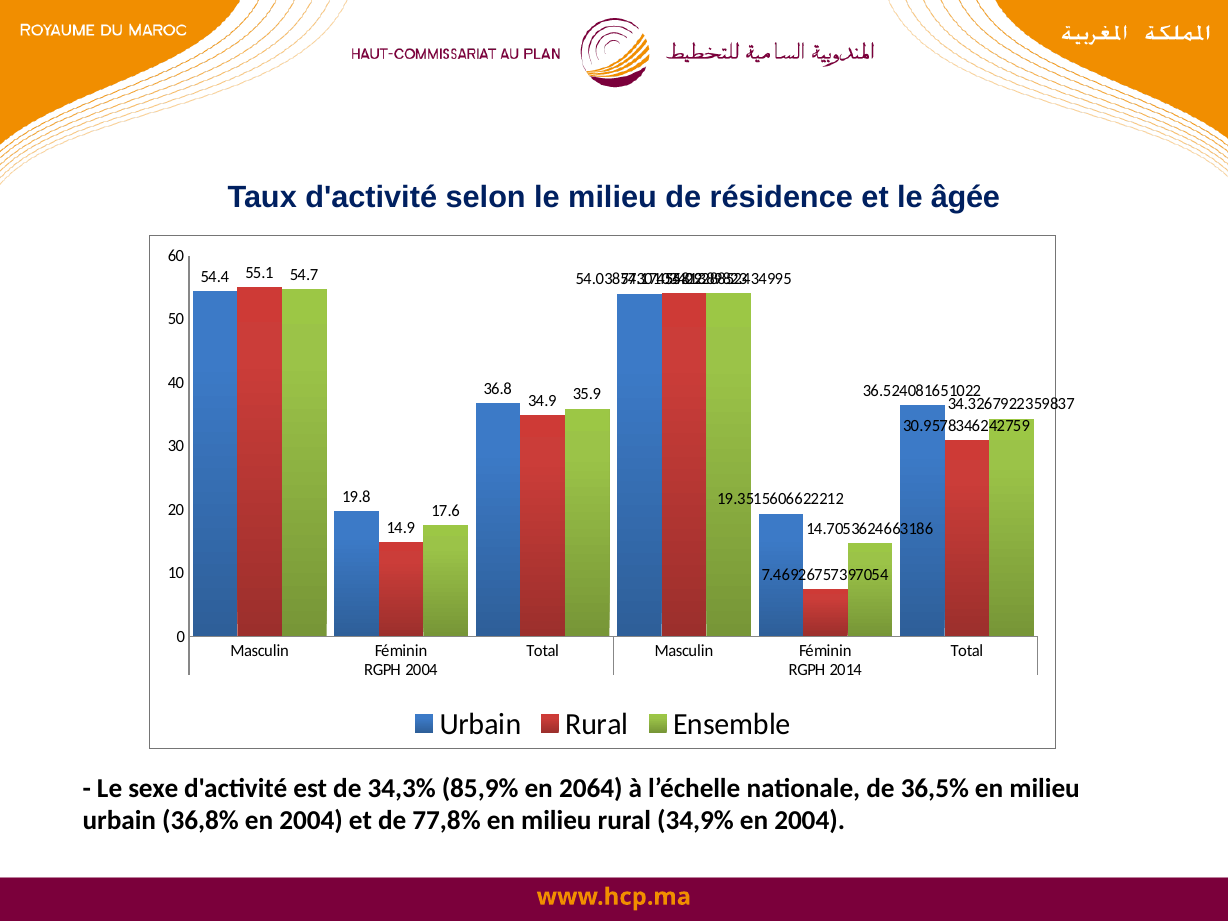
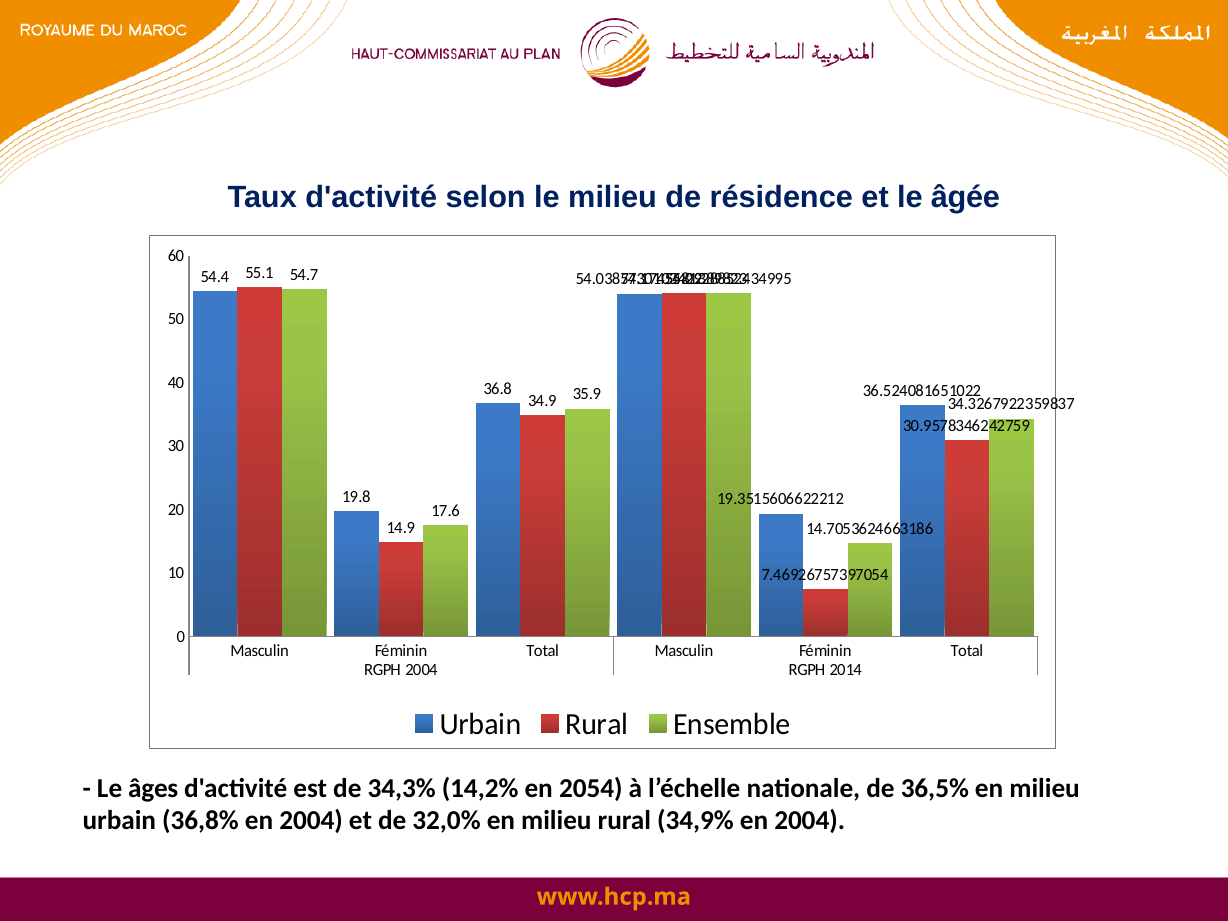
sexe: sexe -> âges
85,9%: 85,9% -> 14,2%
2064: 2064 -> 2054
77,8%: 77,8% -> 32,0%
